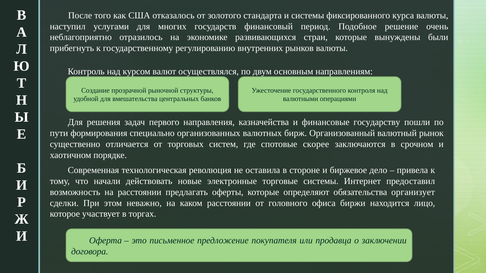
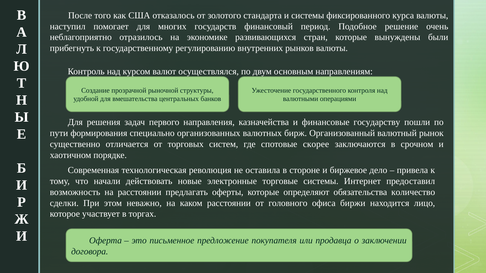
услугами: услугами -> помогает
организует: организует -> количество
